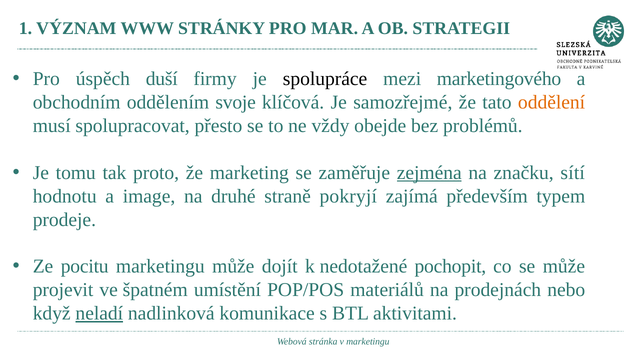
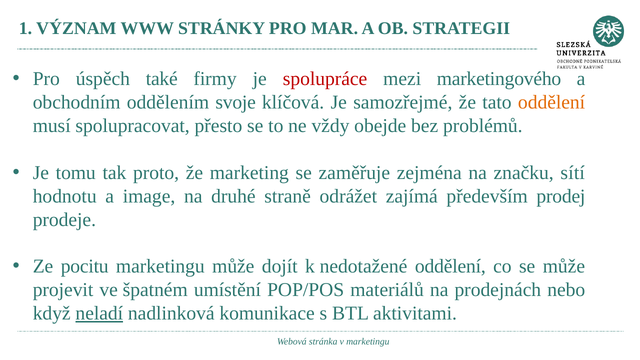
duší: duší -> také
spolupráce colour: black -> red
zejména underline: present -> none
pokryjí: pokryjí -> odrážet
typem: typem -> prodej
nedotažené pochopit: pochopit -> oddělení
